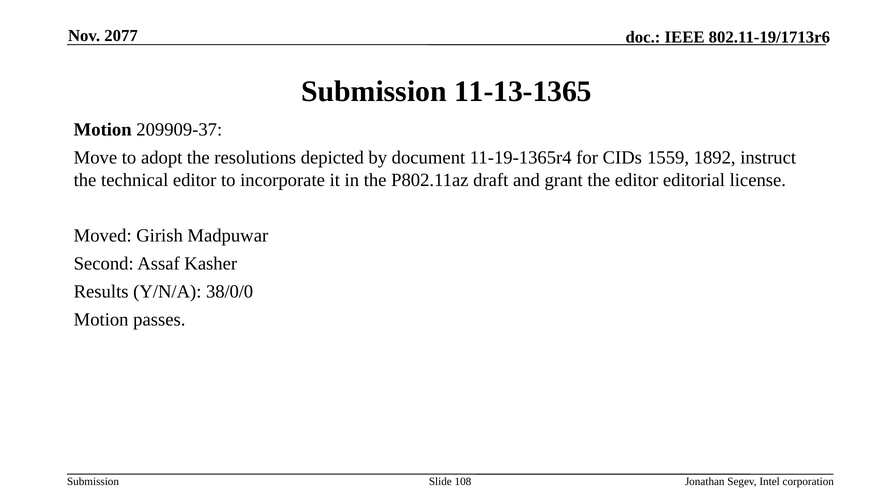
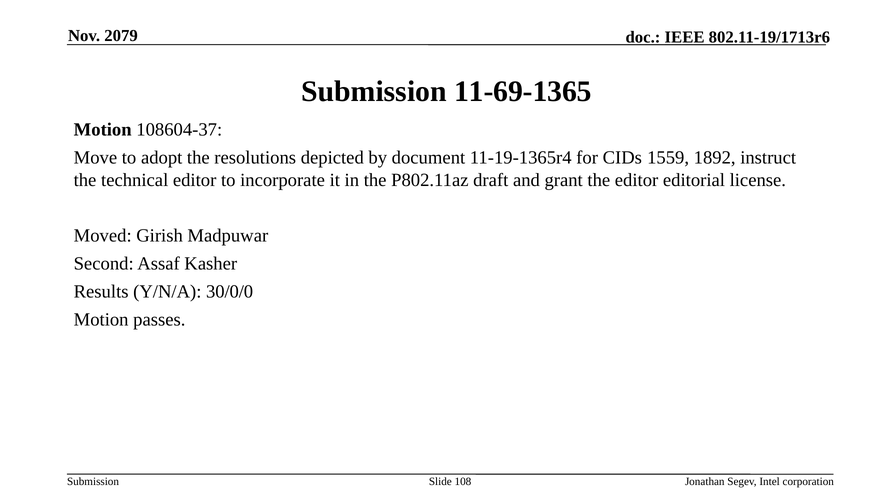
2077: 2077 -> 2079
11-13-1365: 11-13-1365 -> 11-69-1365
209909-37: 209909-37 -> 108604-37
38/0/0: 38/0/0 -> 30/0/0
